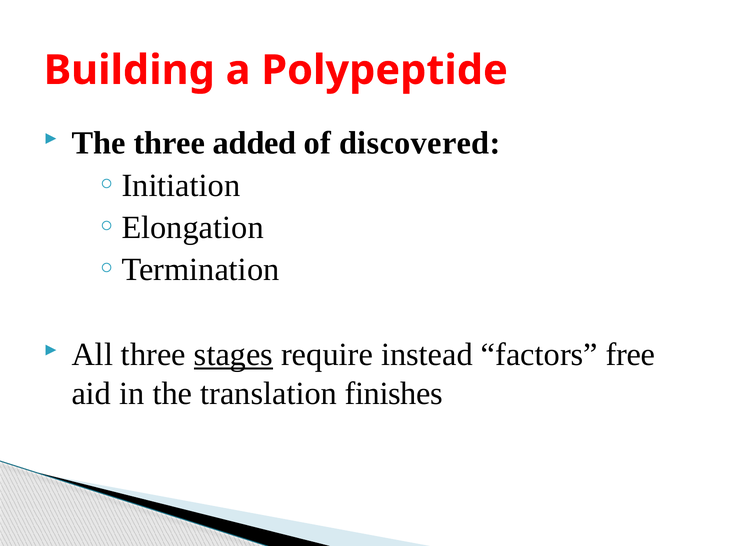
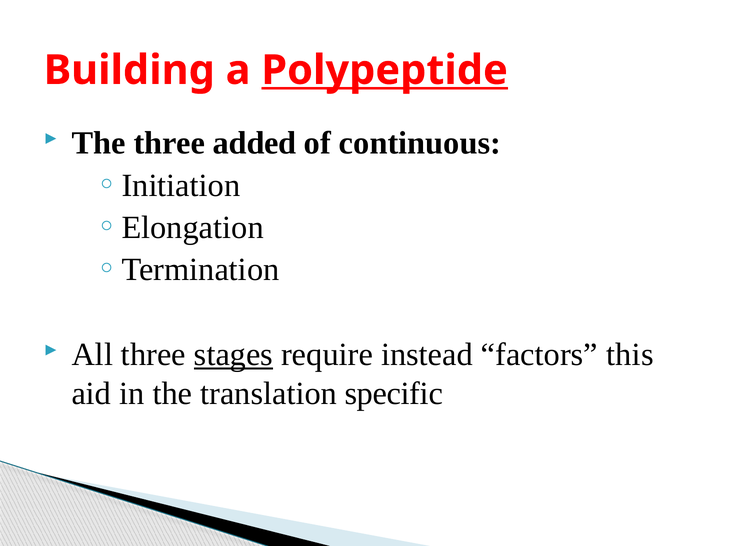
Polypeptide underline: none -> present
discovered: discovered -> continuous
free: free -> this
finishes: finishes -> specific
